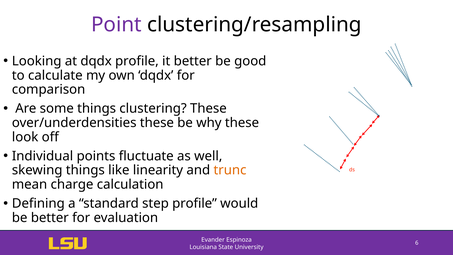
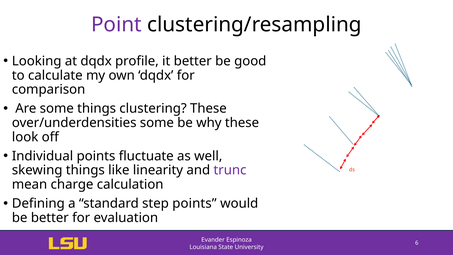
over/underdensities these: these -> some
trunc colour: orange -> purple
step profile: profile -> points
